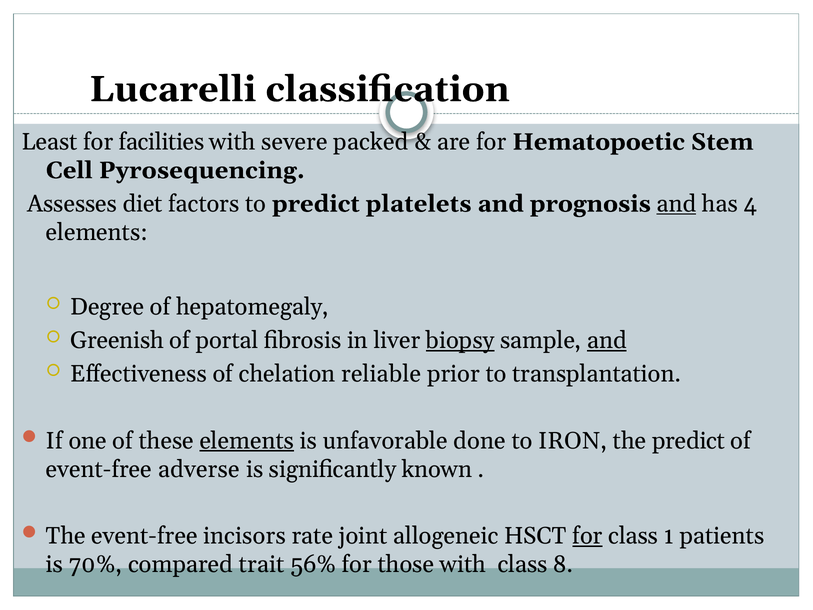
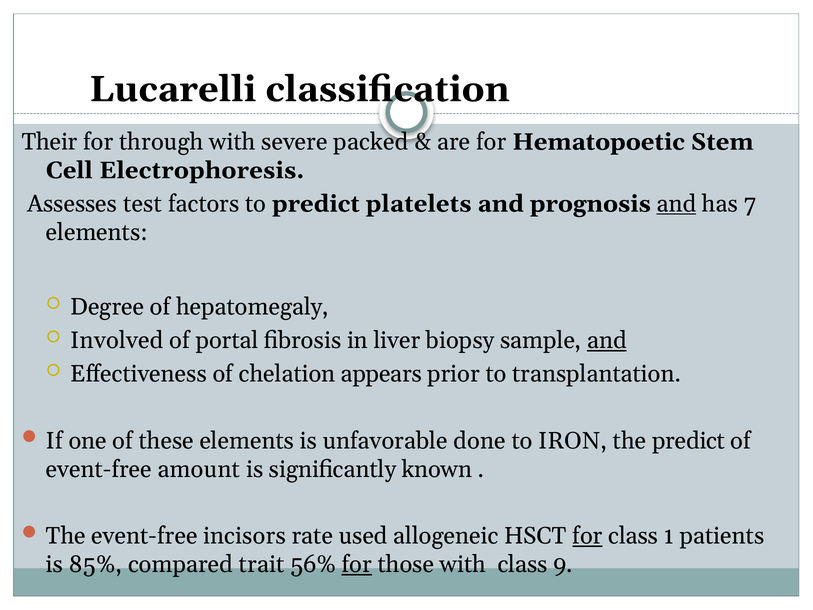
Least: Least -> Their
facilities: facilities -> through
Pyrosequencing: Pyrosequencing -> Electrophoresis
diet: diet -> test
4: 4 -> 7
Greenish: Greenish -> Involved
biopsy underline: present -> none
reliable: reliable -> appears
elements at (247, 441) underline: present -> none
adverse: adverse -> amount
joint: joint -> used
70%: 70% -> 85%
for at (357, 564) underline: none -> present
8: 8 -> 9
